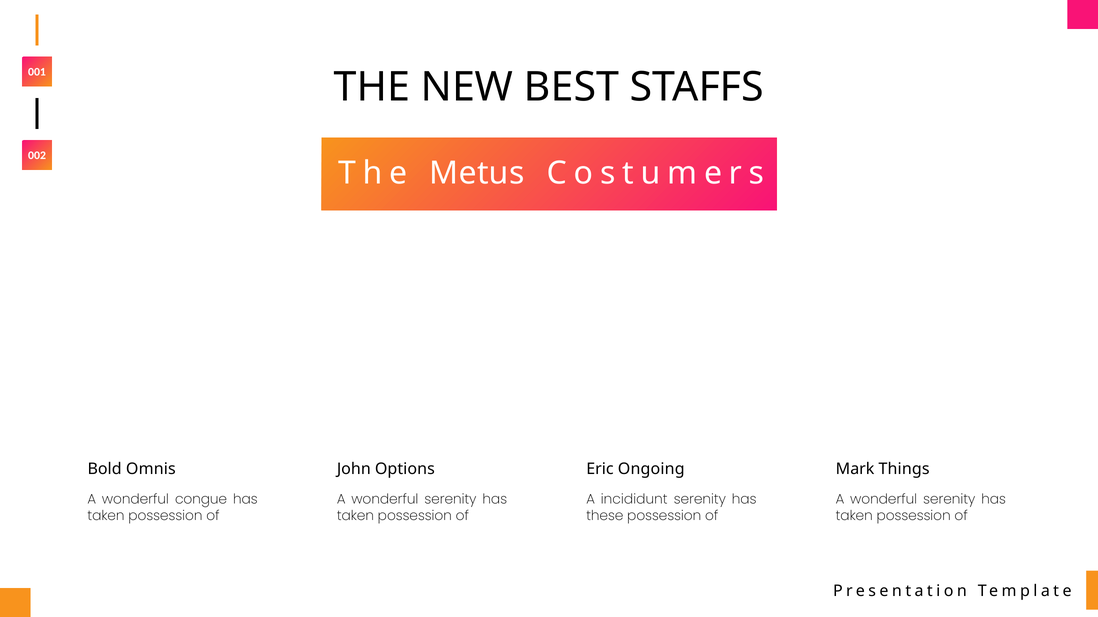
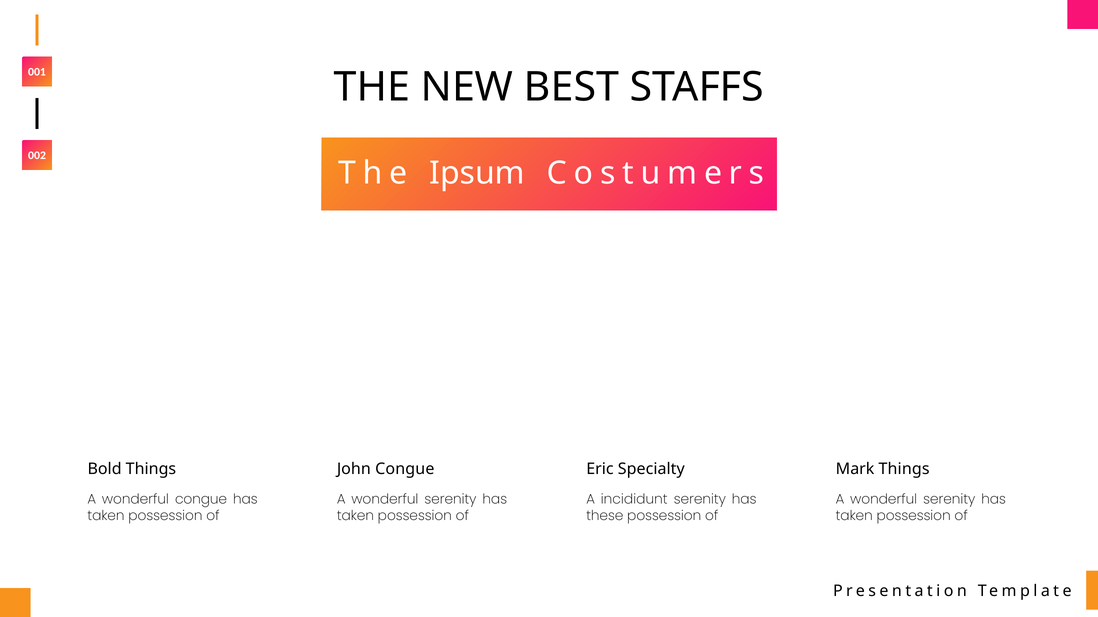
Metus: Metus -> Ipsum
John Options: Options -> Congue
Ongoing: Ongoing -> Specialty
Bold Omnis: Omnis -> Things
